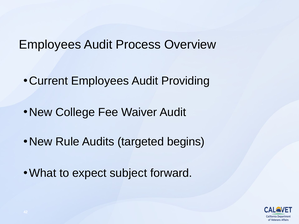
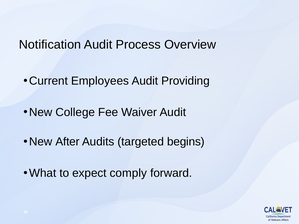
Employees at (50, 45): Employees -> Notification
Rule: Rule -> After
subject: subject -> comply
